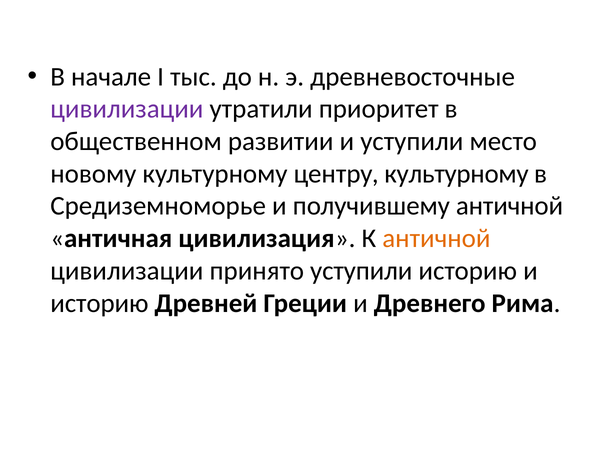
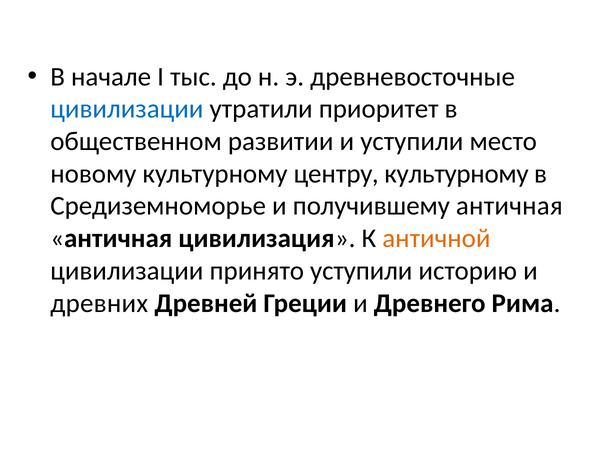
цивилизации at (127, 109) colour: purple -> blue
получившему античной: античной -> античная
историю at (99, 303): историю -> древних
